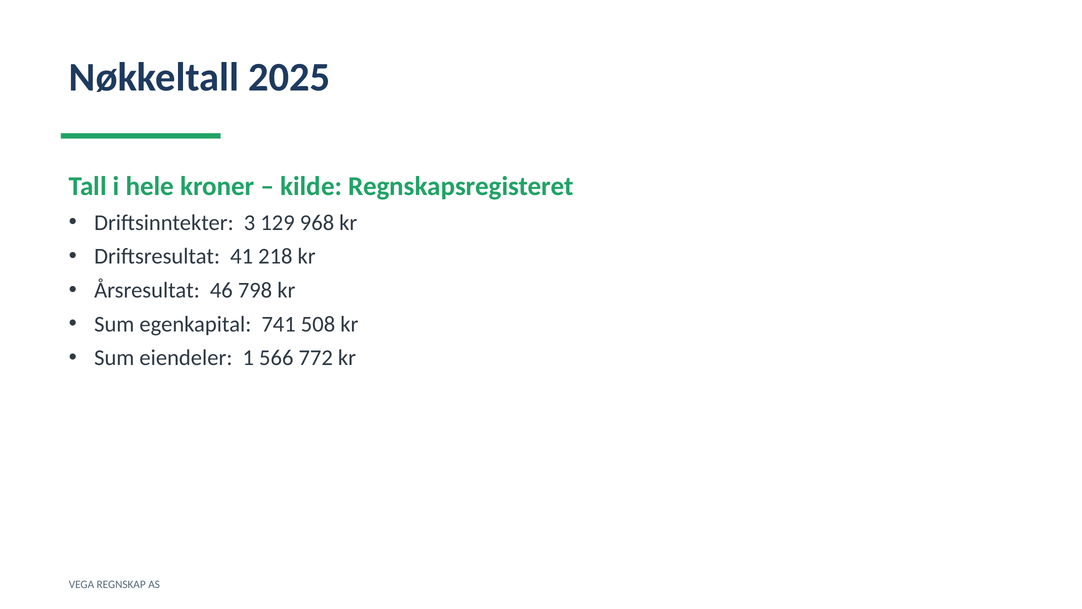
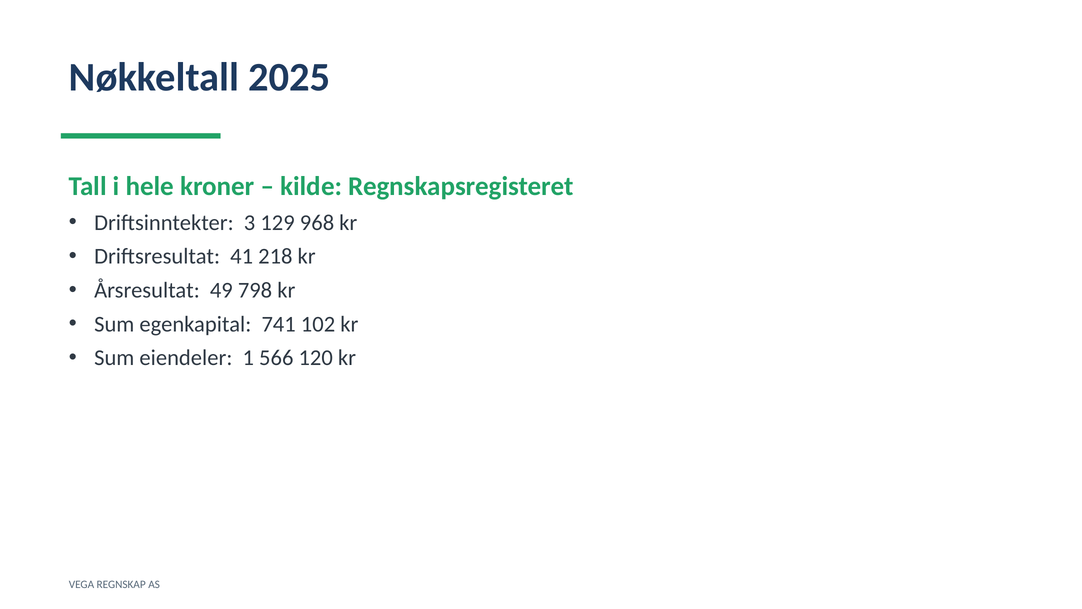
46: 46 -> 49
508: 508 -> 102
772: 772 -> 120
